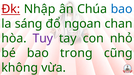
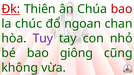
Nhập: Nhập -> Thiên
bao at (122, 9) colour: blue -> red
sáng: sáng -> chúc
trong: trong -> giông
